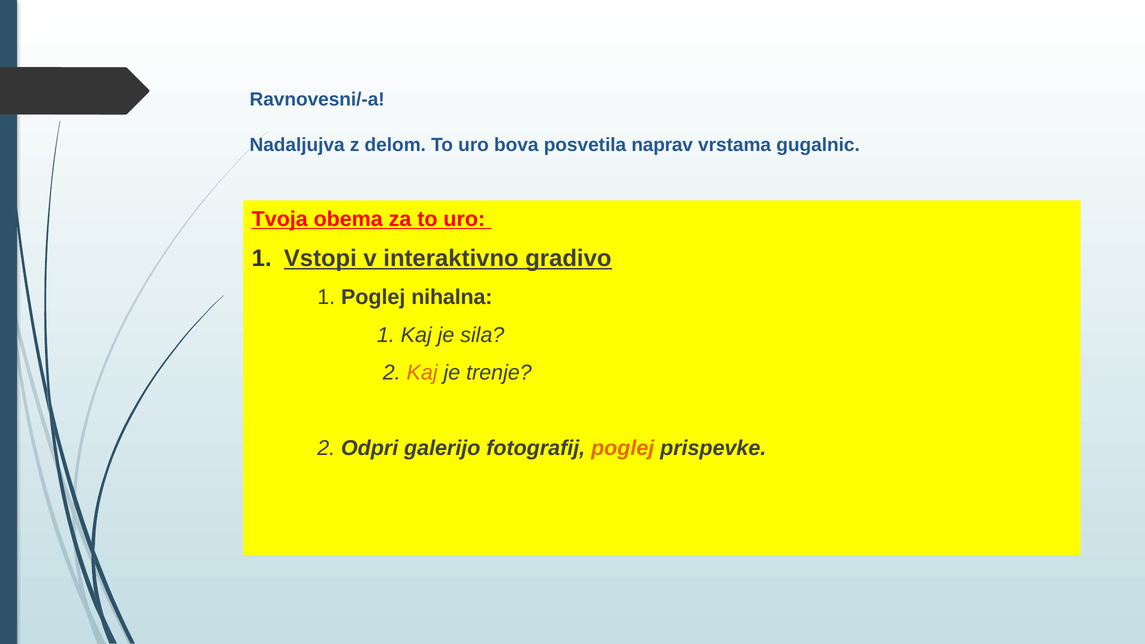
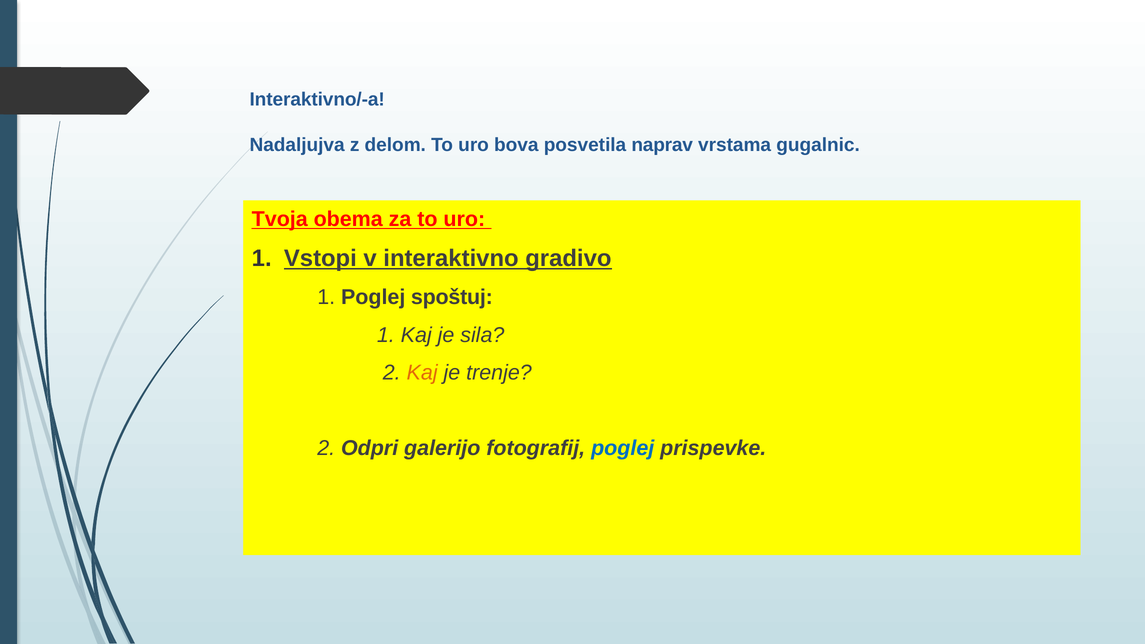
Ravnovesni/-a: Ravnovesni/-a -> Interaktivno/-a
nihalna: nihalna -> spoštuj
poglej at (623, 448) colour: orange -> blue
